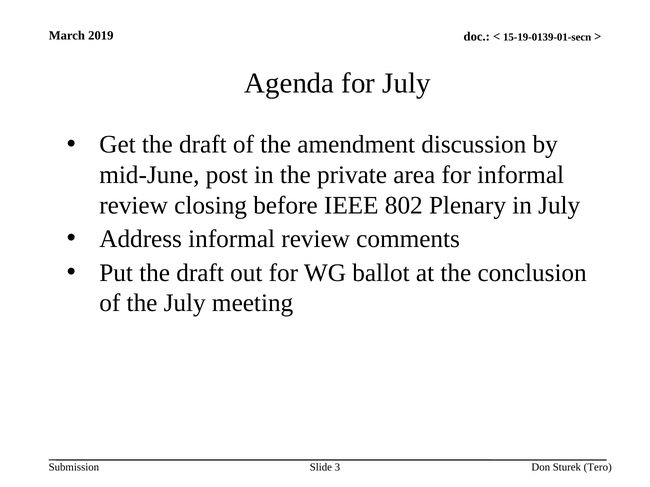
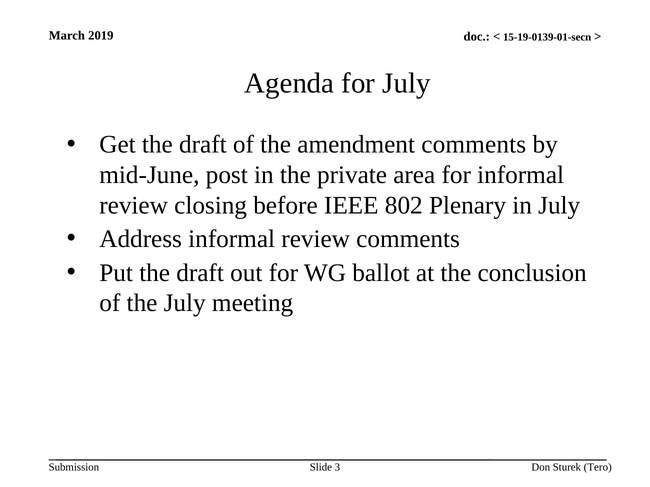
amendment discussion: discussion -> comments
